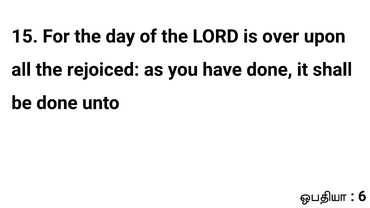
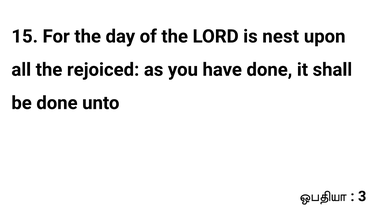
over: over -> nest
6: 6 -> 3
